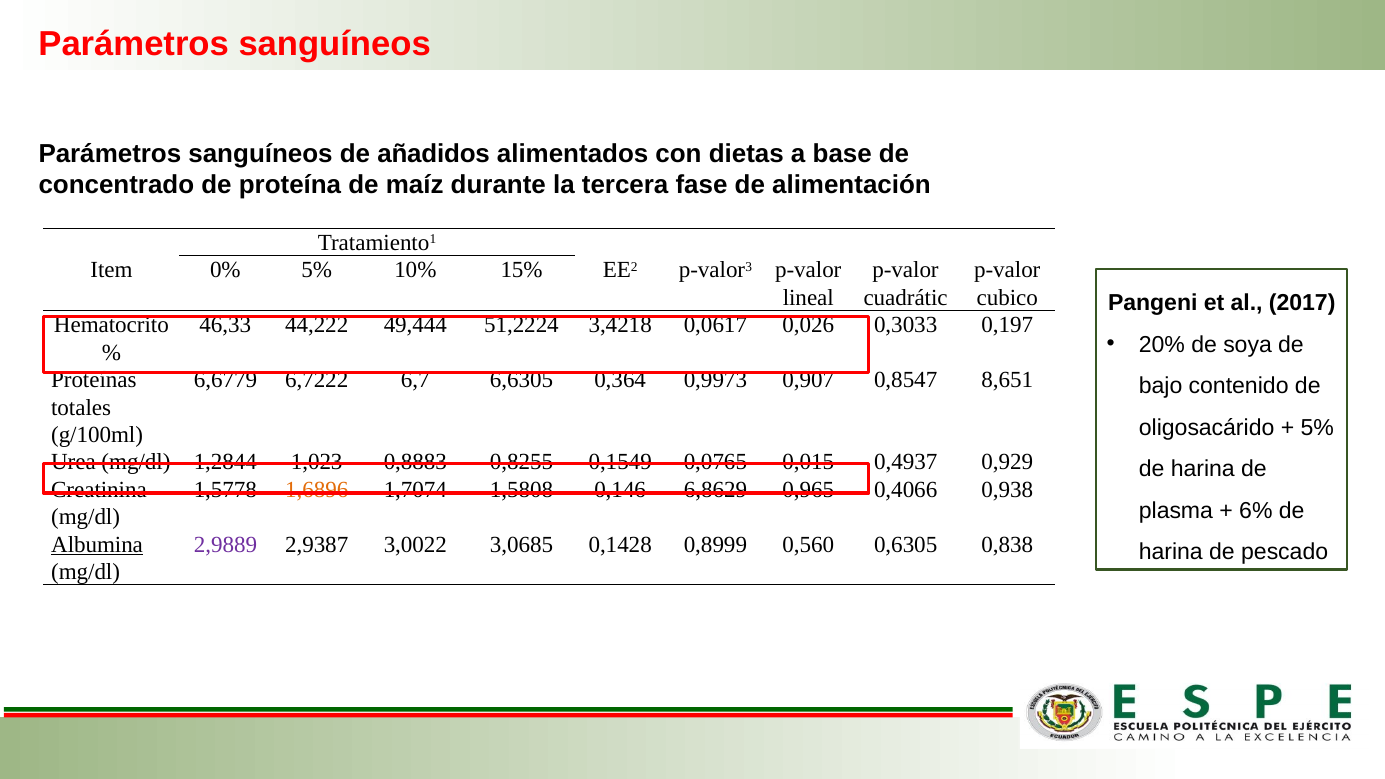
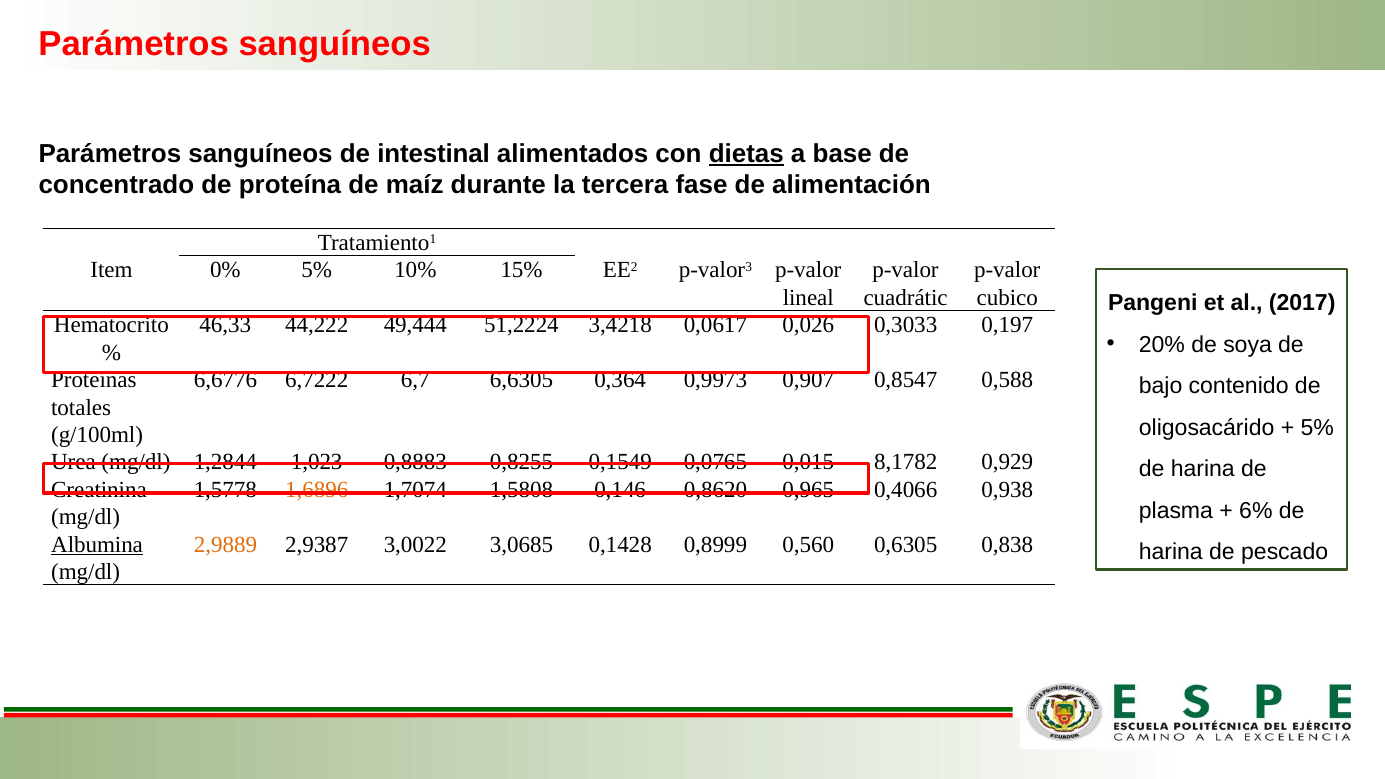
añadidos: añadidos -> intestinal
dietas underline: none -> present
6,6779: 6,6779 -> 6,6776
8,651: 8,651 -> 0,588
0,4937: 0,4937 -> 8,1782
6,8629: 6,8629 -> 0,8620
2,9889 colour: purple -> orange
